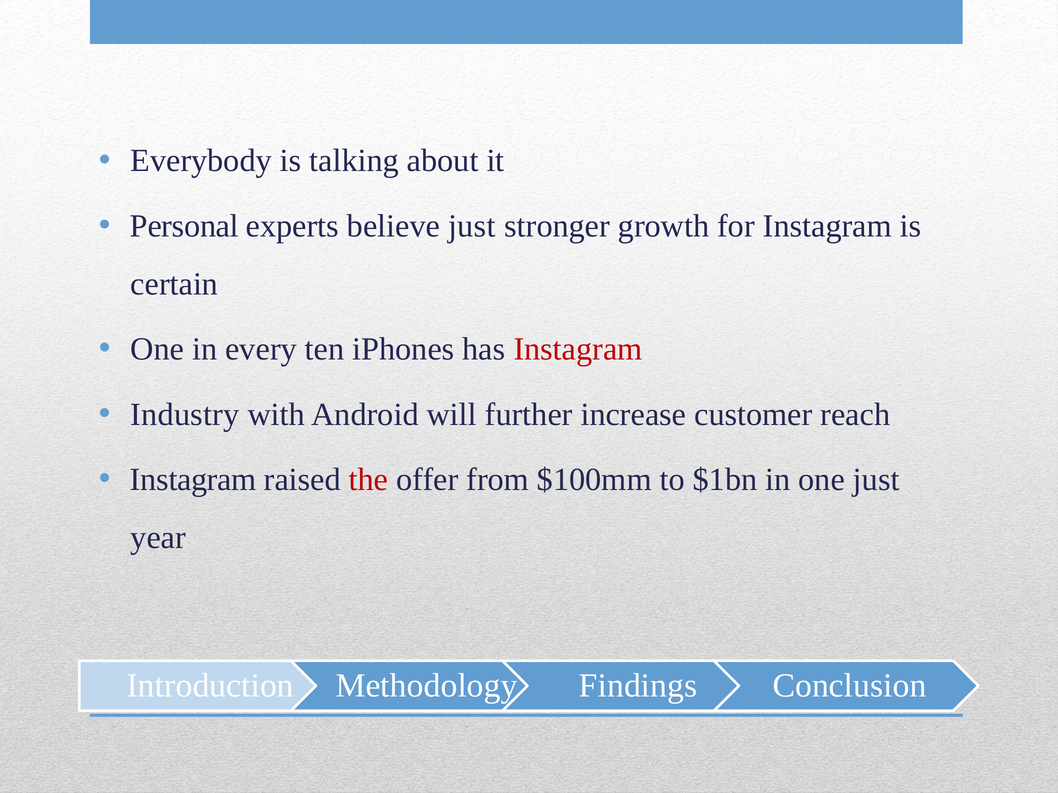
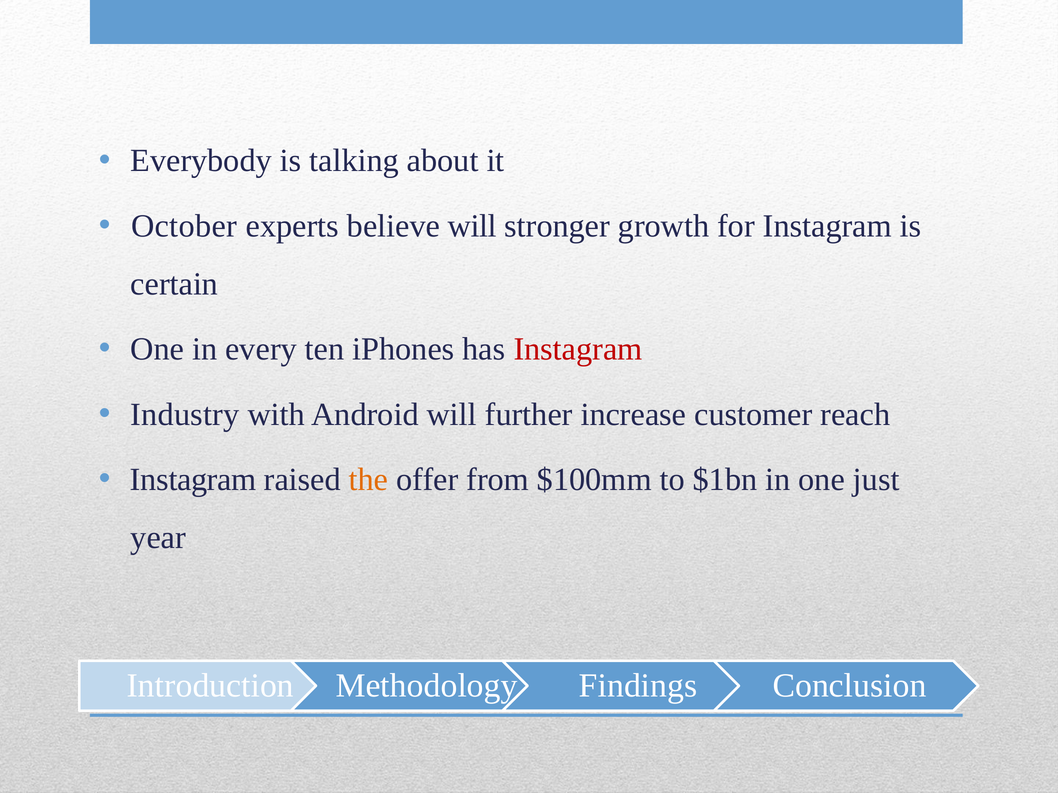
Personal: Personal -> October
believe just: just -> will
the colour: red -> orange
